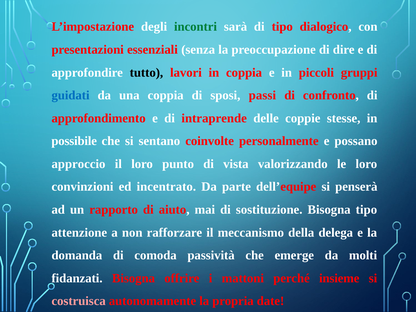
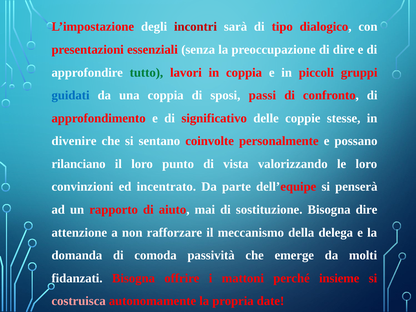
incontri colour: green -> red
tutto colour: black -> green
intraprende: intraprende -> significativo
possibile: possibile -> divenire
approccio: approccio -> rilanciano
Bisogna tipo: tipo -> dire
